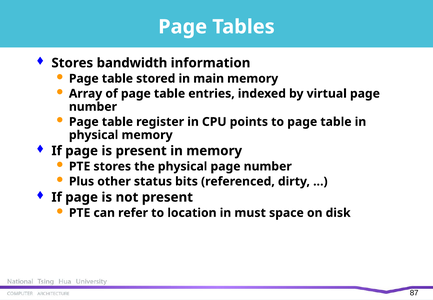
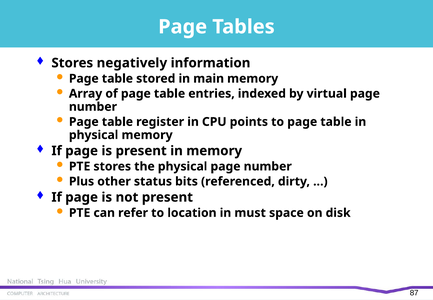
bandwidth: bandwidth -> negatively
